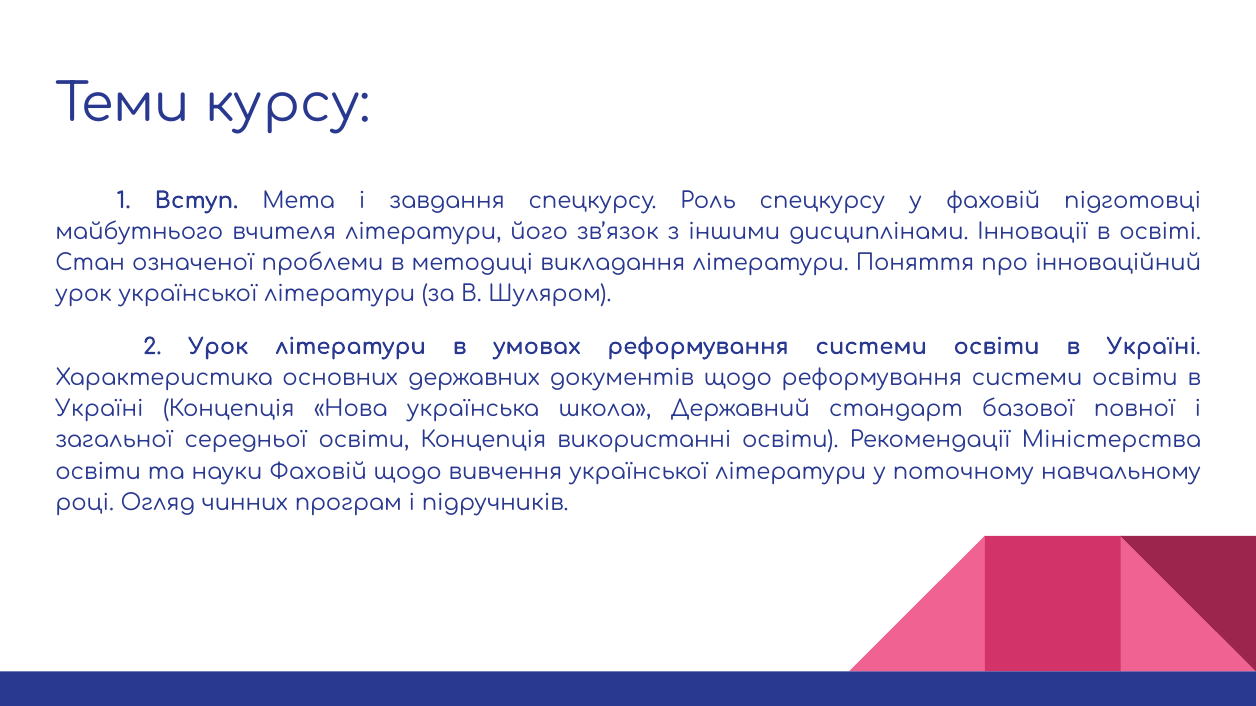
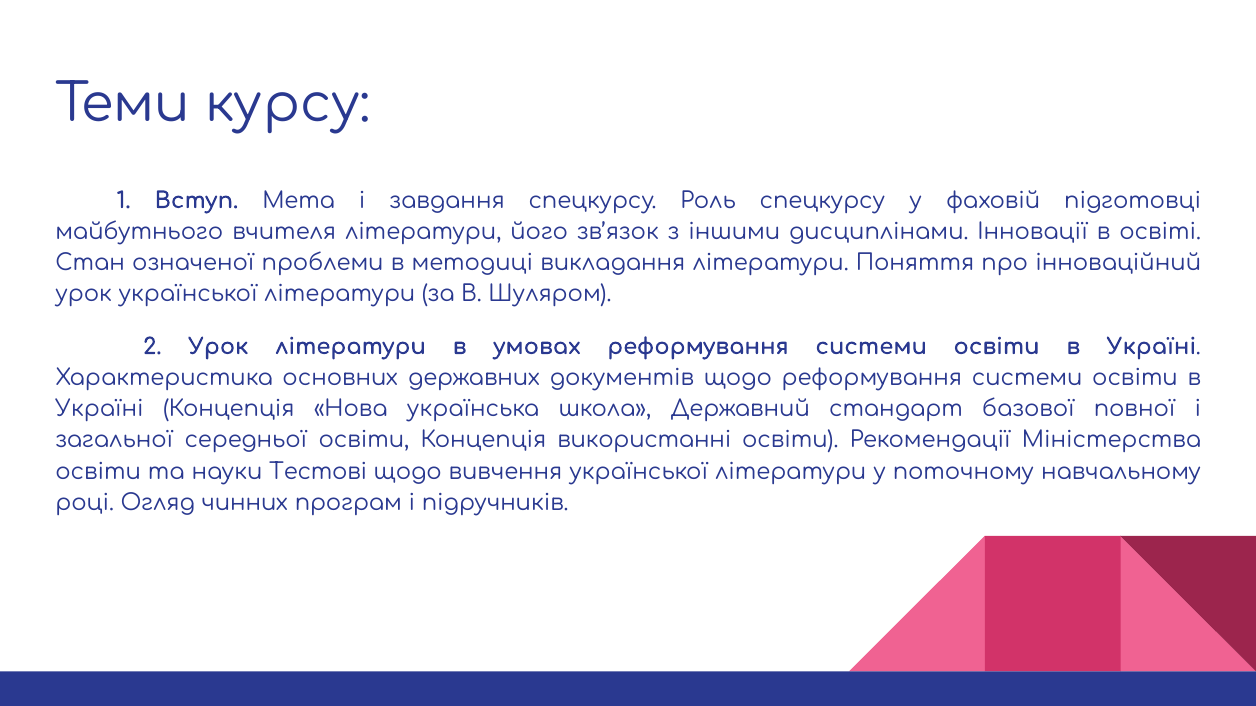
науки Фаховій: Фаховій -> Тестові
